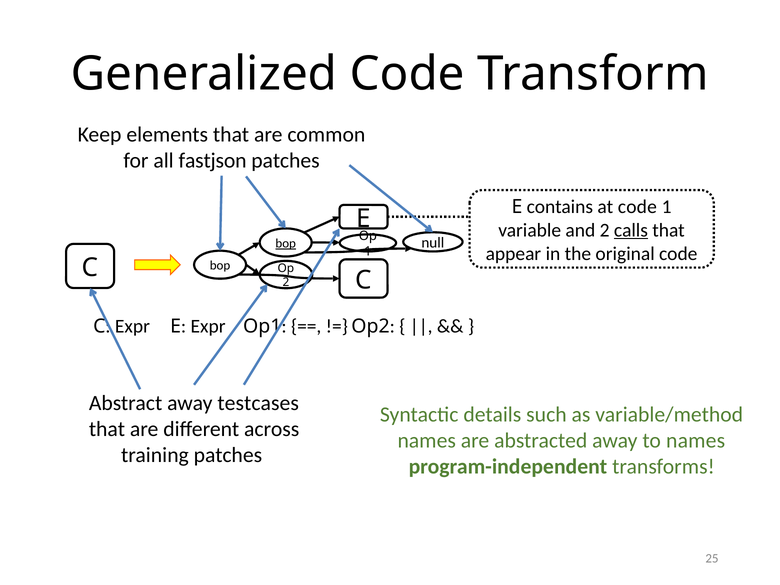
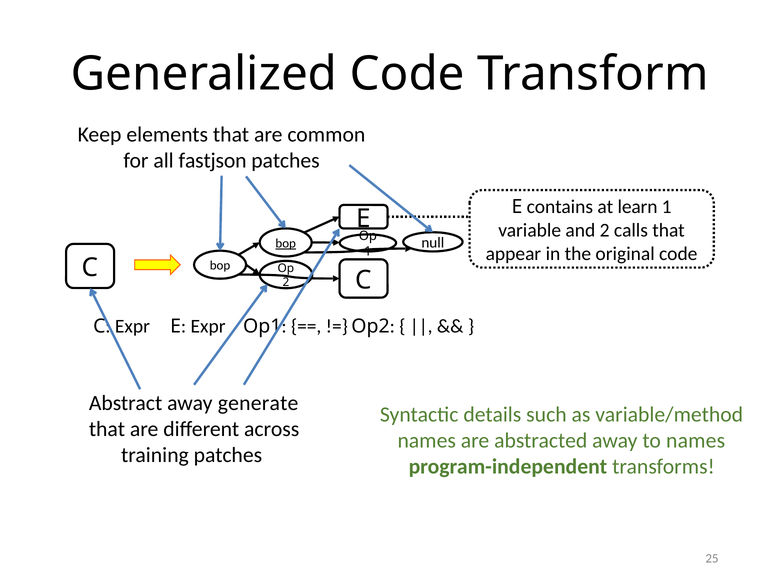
at code: code -> learn
calls underline: present -> none
testcases: testcases -> generate
